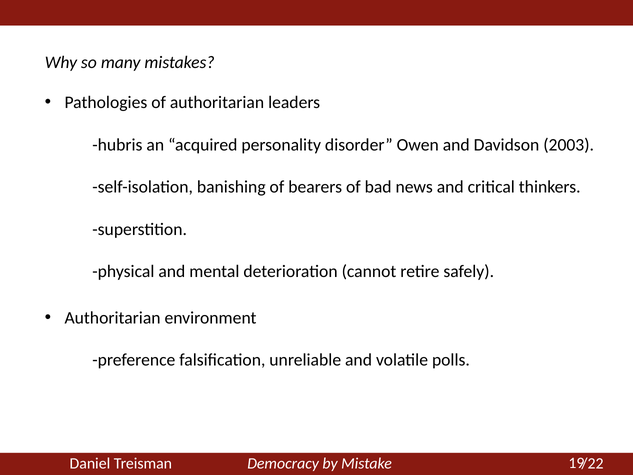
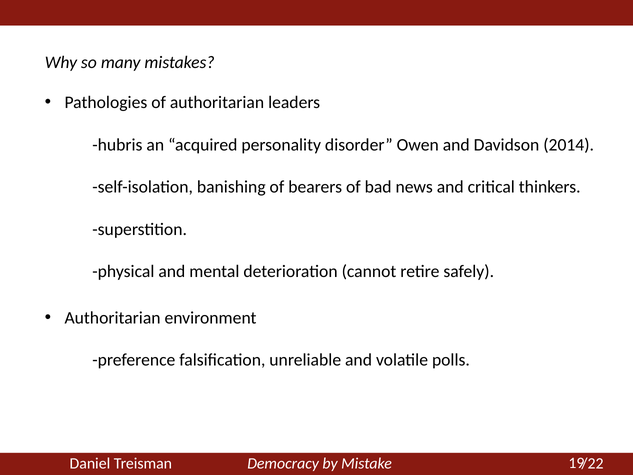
2003: 2003 -> 2014
